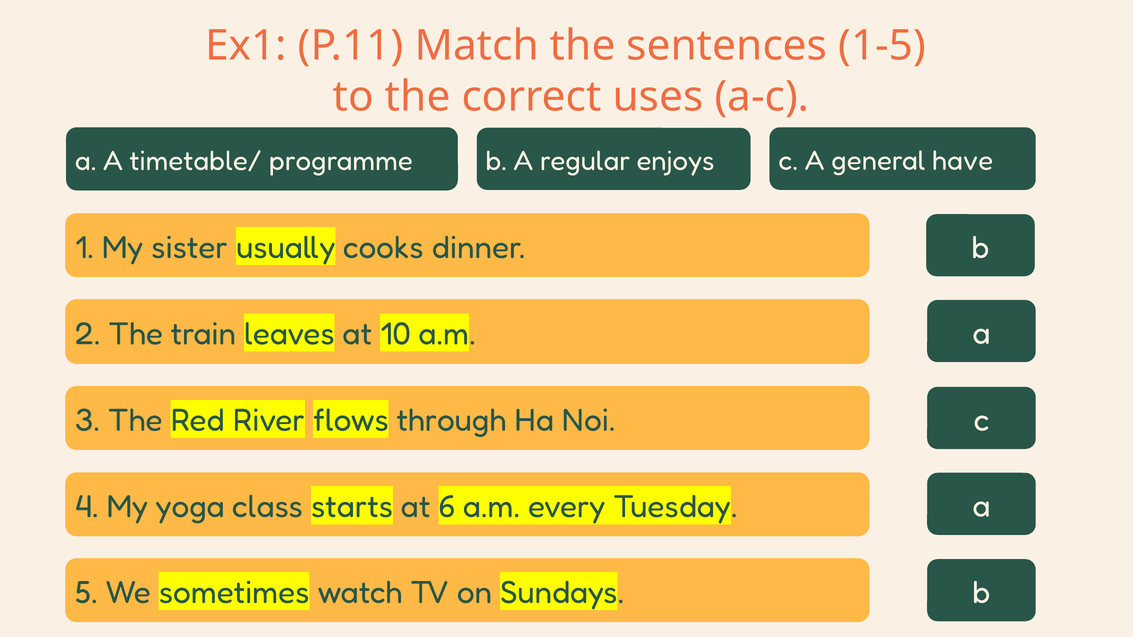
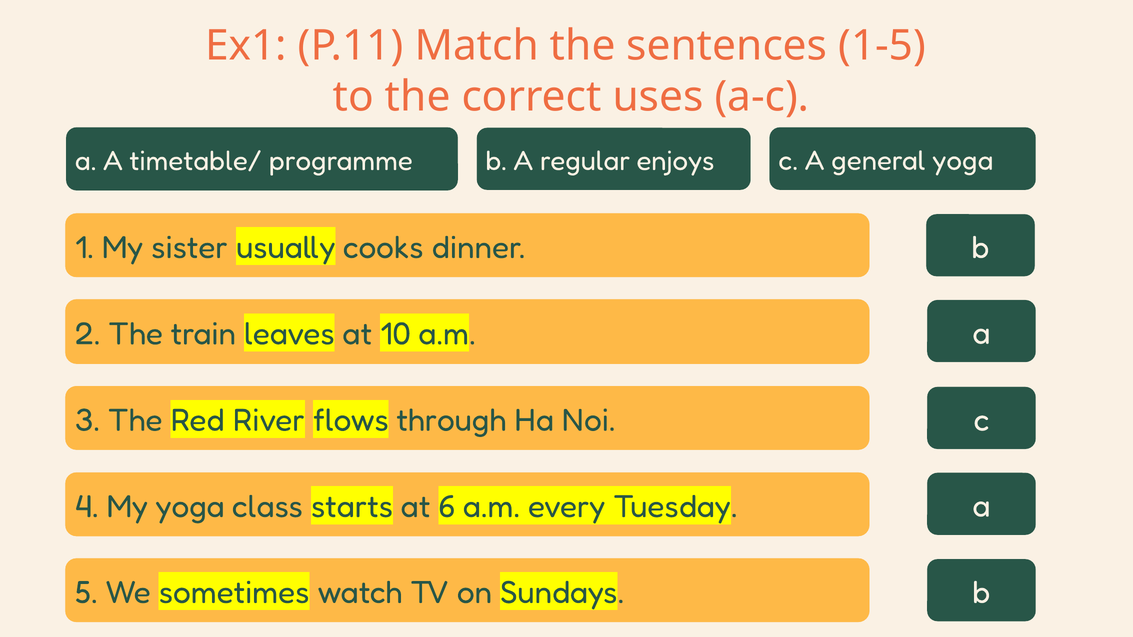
general have: have -> yoga
